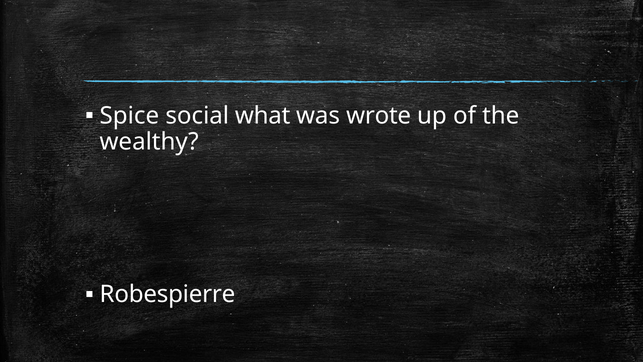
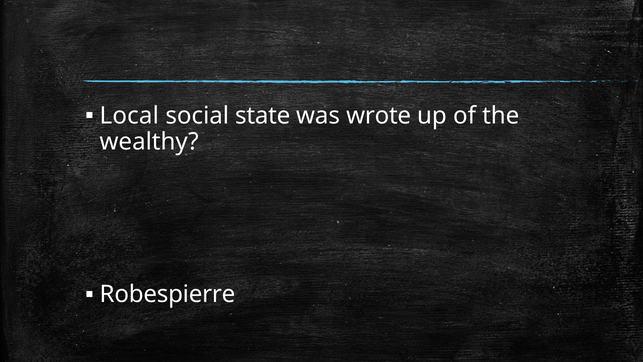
Spice: Spice -> Local
what: what -> state
